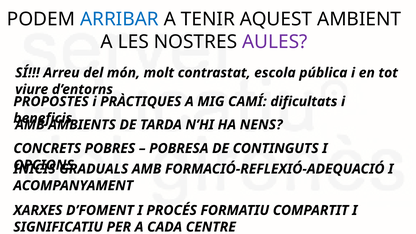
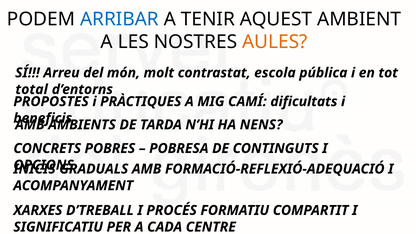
AULES colour: purple -> orange
viure: viure -> total
D’FOMENT: D’FOMENT -> D’TREBALL
